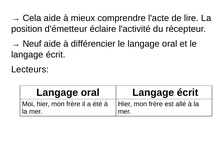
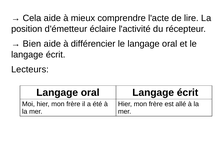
Neuf: Neuf -> Bien
